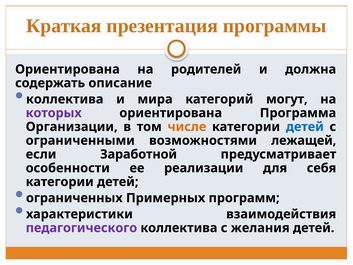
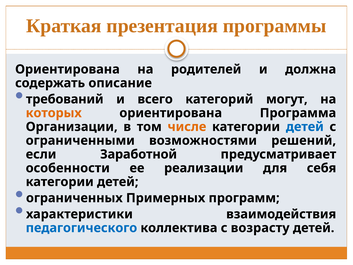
коллектива at (65, 99): коллектива -> требований
мира: мира -> всего
которых colour: purple -> orange
лежащей: лежащей -> решений
педагогического colour: purple -> blue
желания: желания -> возрасту
